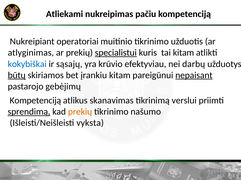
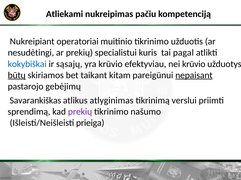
atlyginimas: atlyginimas -> nesudėtingi
specialistui underline: present -> none
tai kitam: kitam -> pagal
nei darbų: darbų -> krūvio
įrankiu: įrankiu -> taikant
Kompetenciją at (35, 101): Kompetenciją -> Savarankiškas
skanavimas: skanavimas -> atlyginimas
sprendimą underline: present -> none
prekių at (80, 112) colour: orange -> purple
vyksta: vyksta -> prieiga
